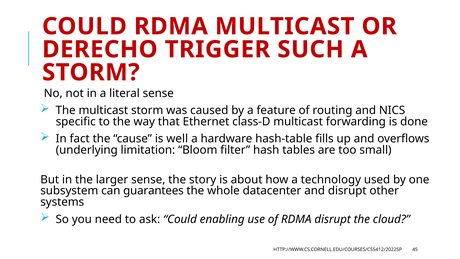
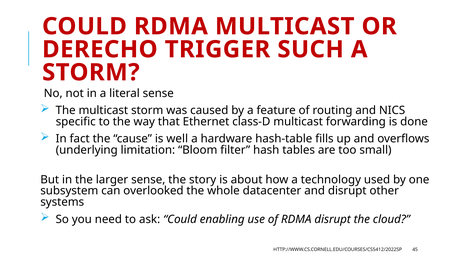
guarantees: guarantees -> overlooked
